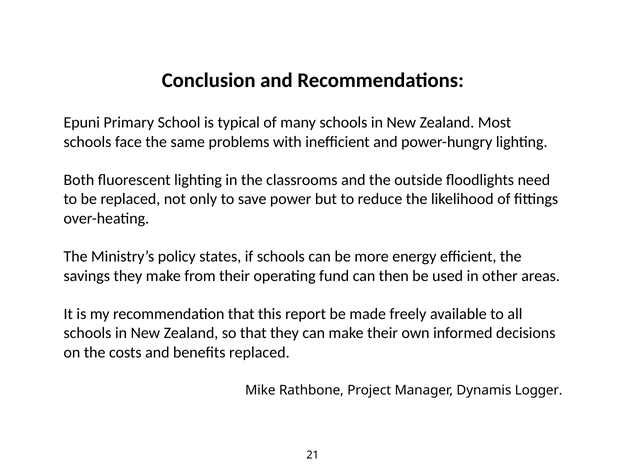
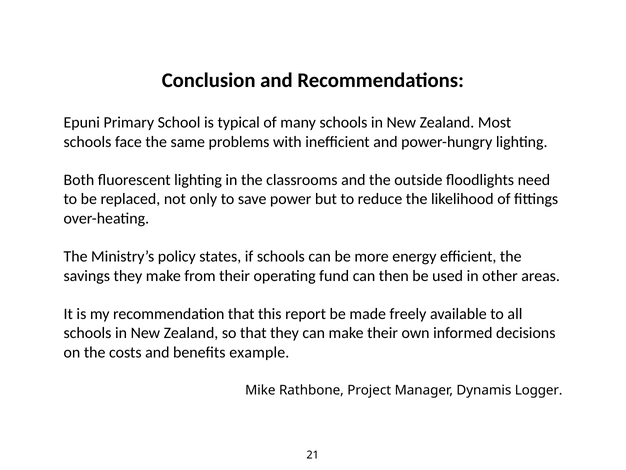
benefits replaced: replaced -> example
